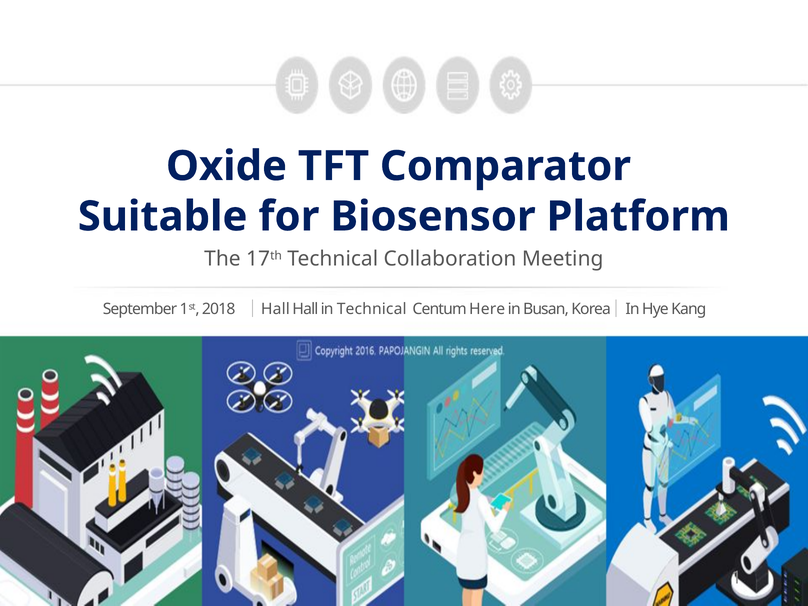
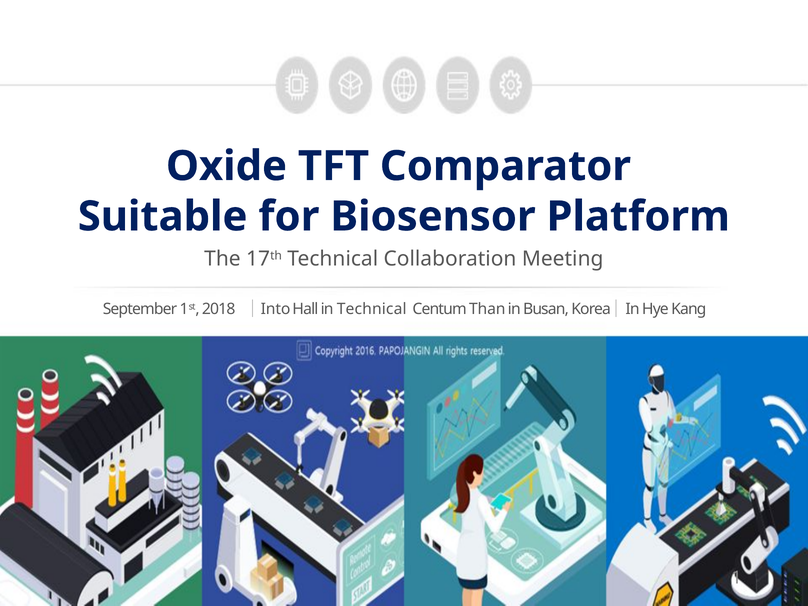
Hall at (275, 309): Hall -> Into
Here: Here -> Than
